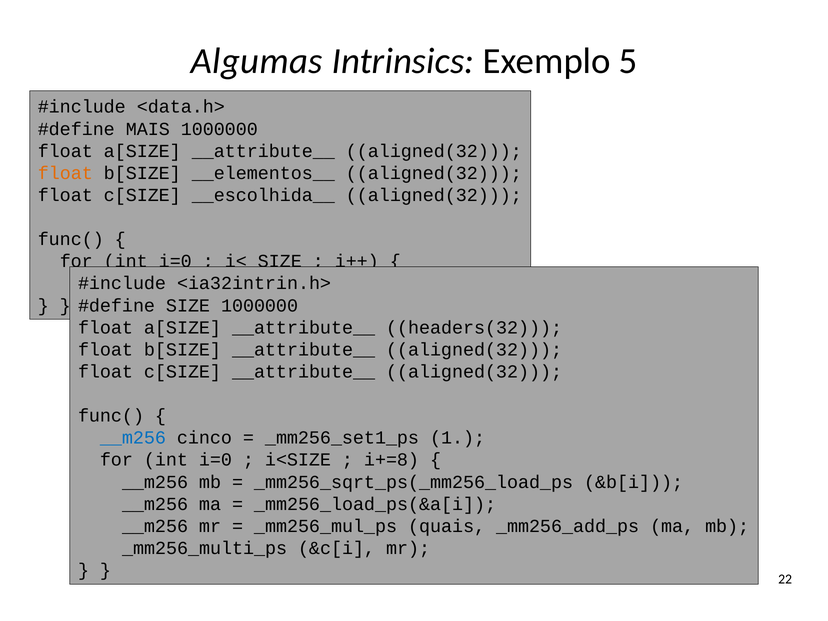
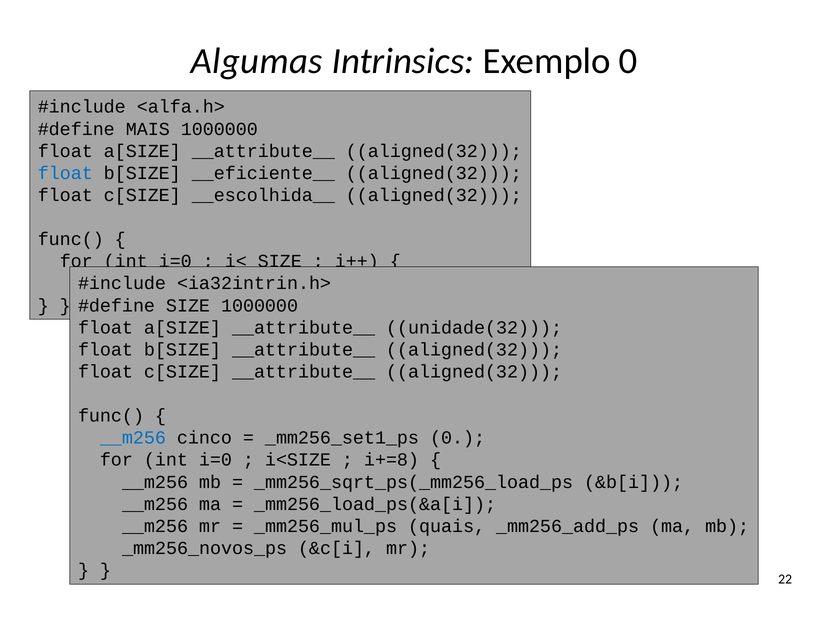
Exemplo 5: 5 -> 0
<data.h>: <data.h> -> <alfa.h>
float at (65, 173) colour: orange -> blue
__elementos__: __elementos__ -> __eficiente__
headers(32: headers(32 -> unidade(32
_mm256_set1_ps 1: 1 -> 0
_mm256_multi_ps: _mm256_multi_ps -> _mm256_novos_ps
